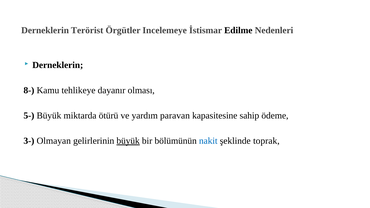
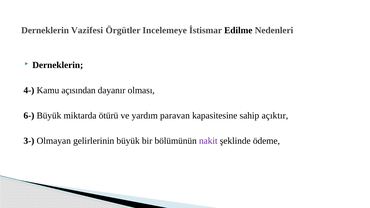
Terörist: Terörist -> Vazifesi
8-: 8- -> 4-
tehlikeye: tehlikeye -> açısından
5-: 5- -> 6-
ödeme: ödeme -> açıktır
büyük at (128, 141) underline: present -> none
nakit colour: blue -> purple
toprak: toprak -> ödeme
